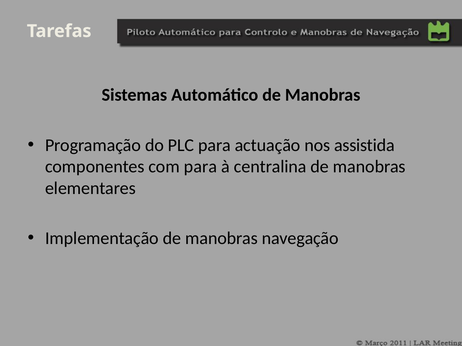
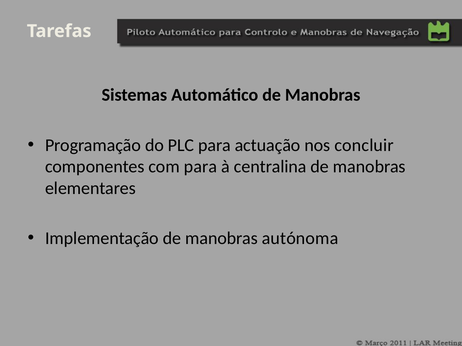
assistida: assistida -> concluir
navegação: navegação -> autónoma
